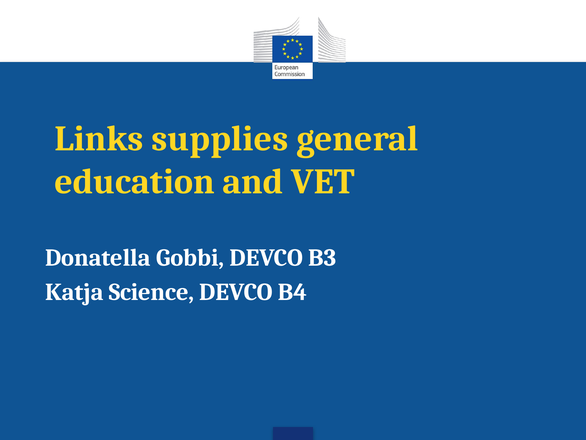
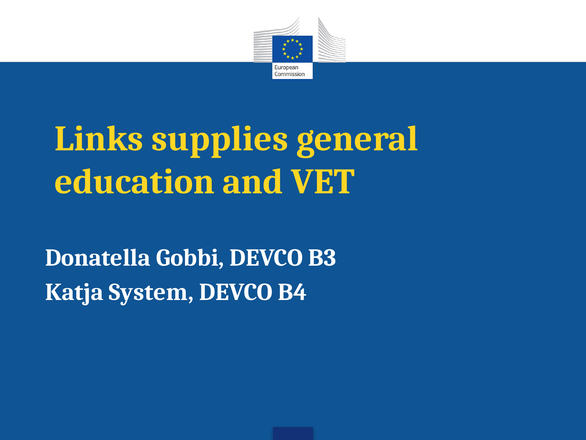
Science: Science -> System
